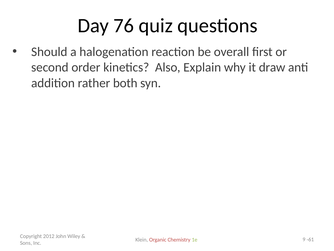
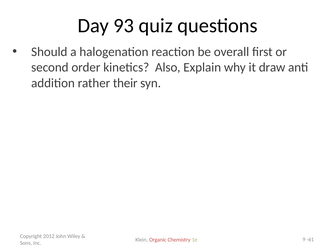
76: 76 -> 93
both: both -> their
